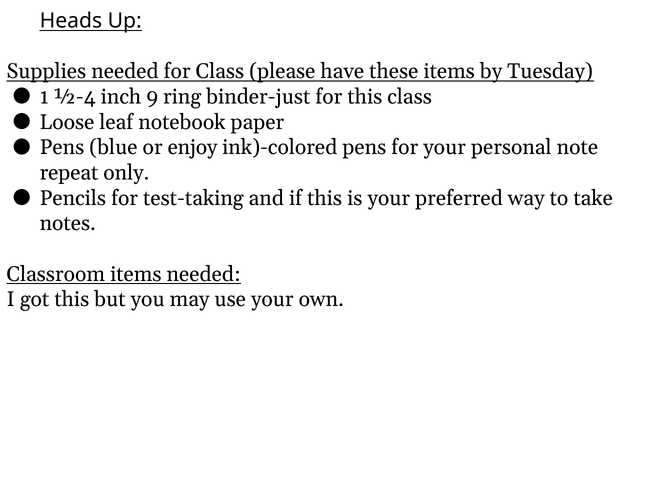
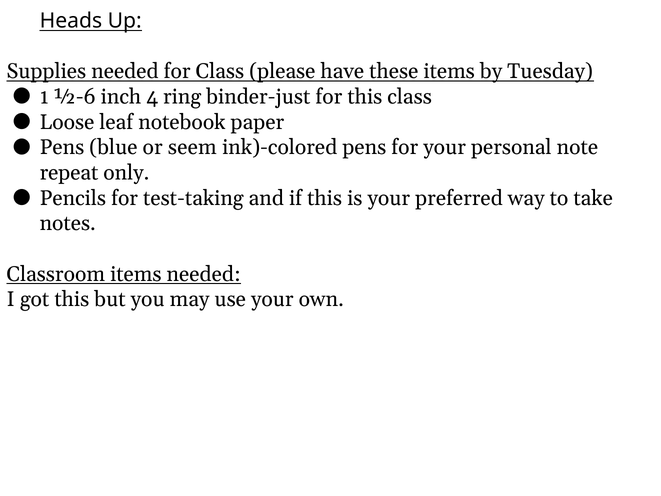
½-4: ½-4 -> ½-6
9: 9 -> 4
enjoy: enjoy -> seem
